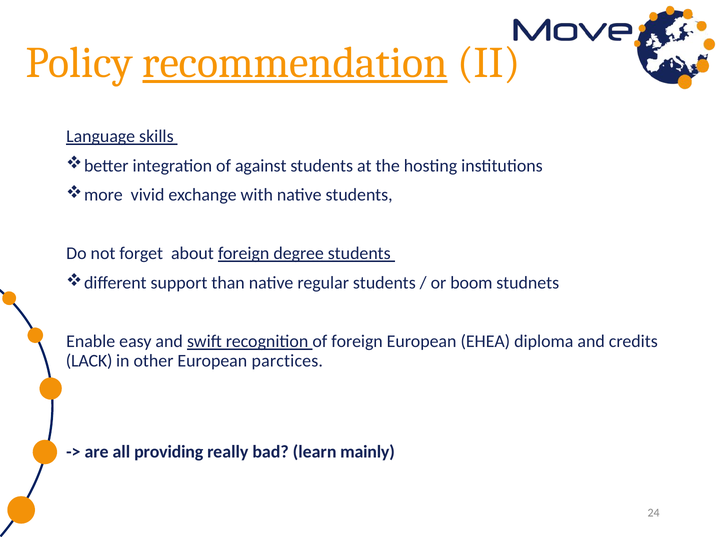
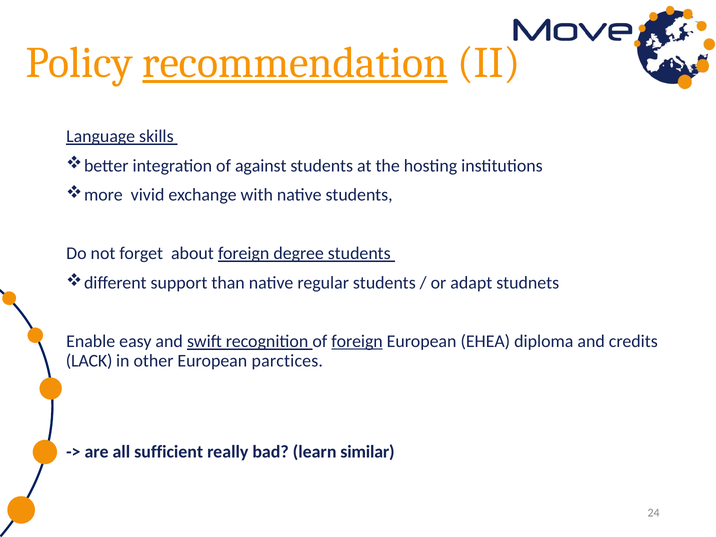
boom: boom -> adapt
foreign at (357, 341) underline: none -> present
providing: providing -> sufficient
mainly: mainly -> similar
